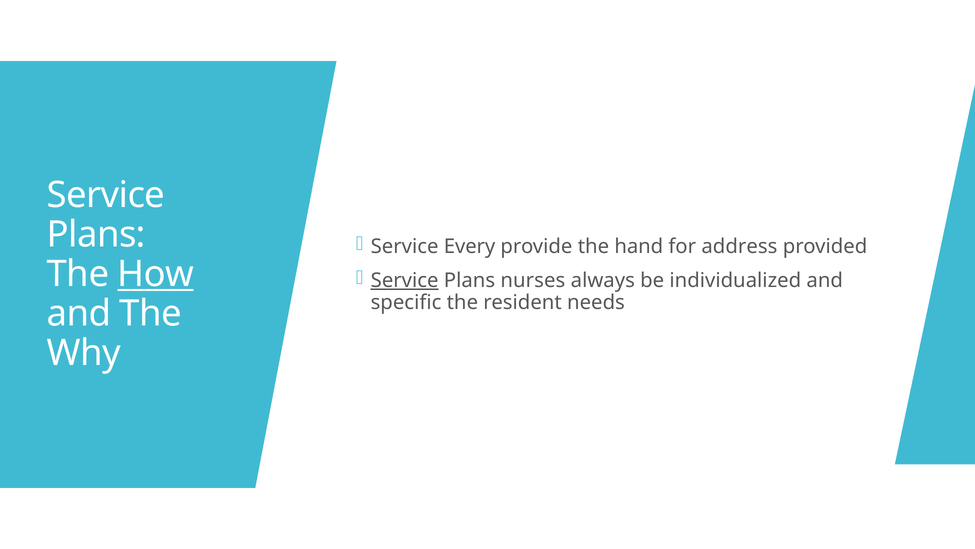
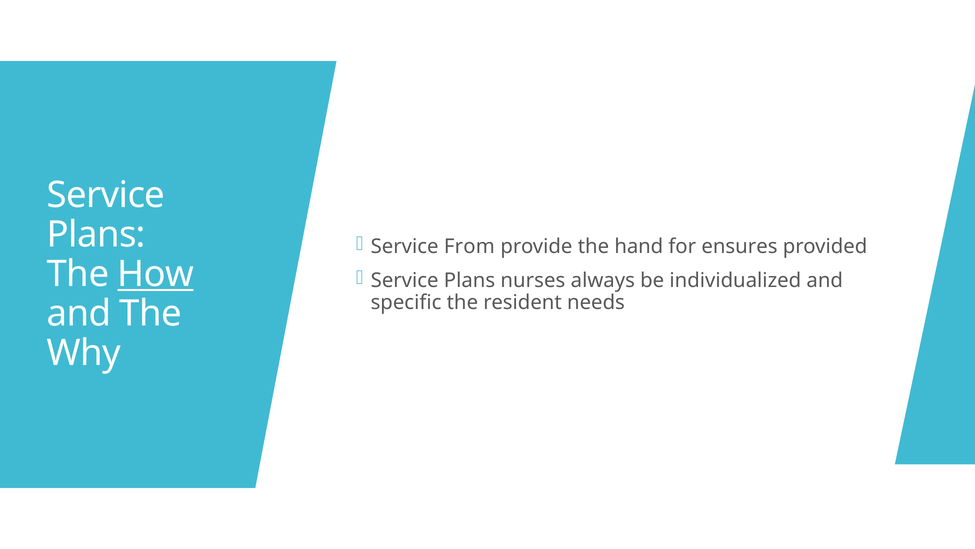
Every: Every -> From
address: address -> ensures
Service at (405, 280) underline: present -> none
